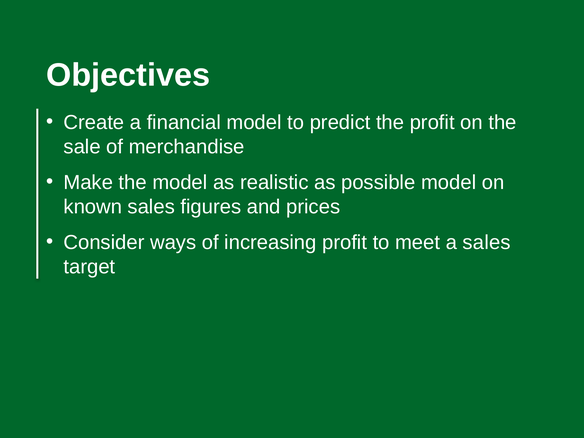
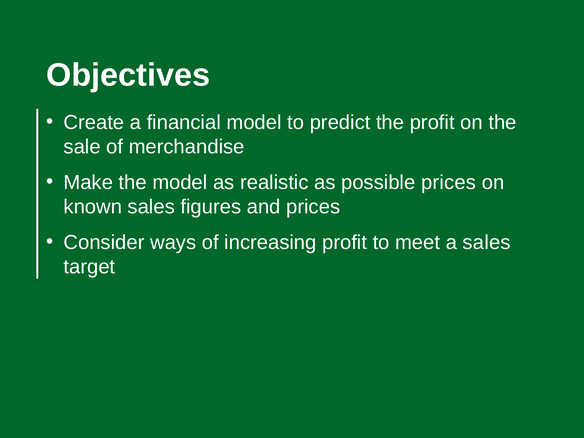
possible model: model -> prices
